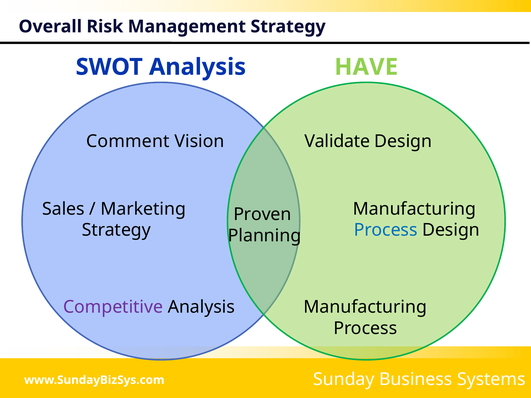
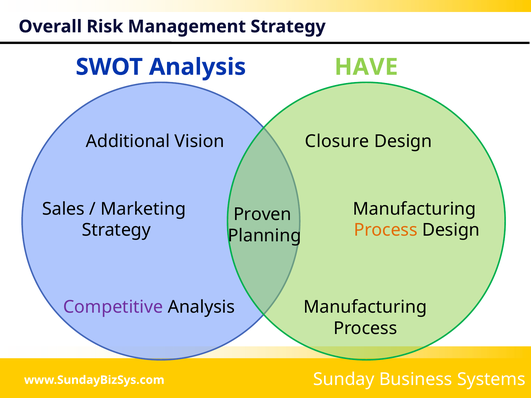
Comment: Comment -> Additional
Validate: Validate -> Closure
Process at (386, 230) colour: blue -> orange
